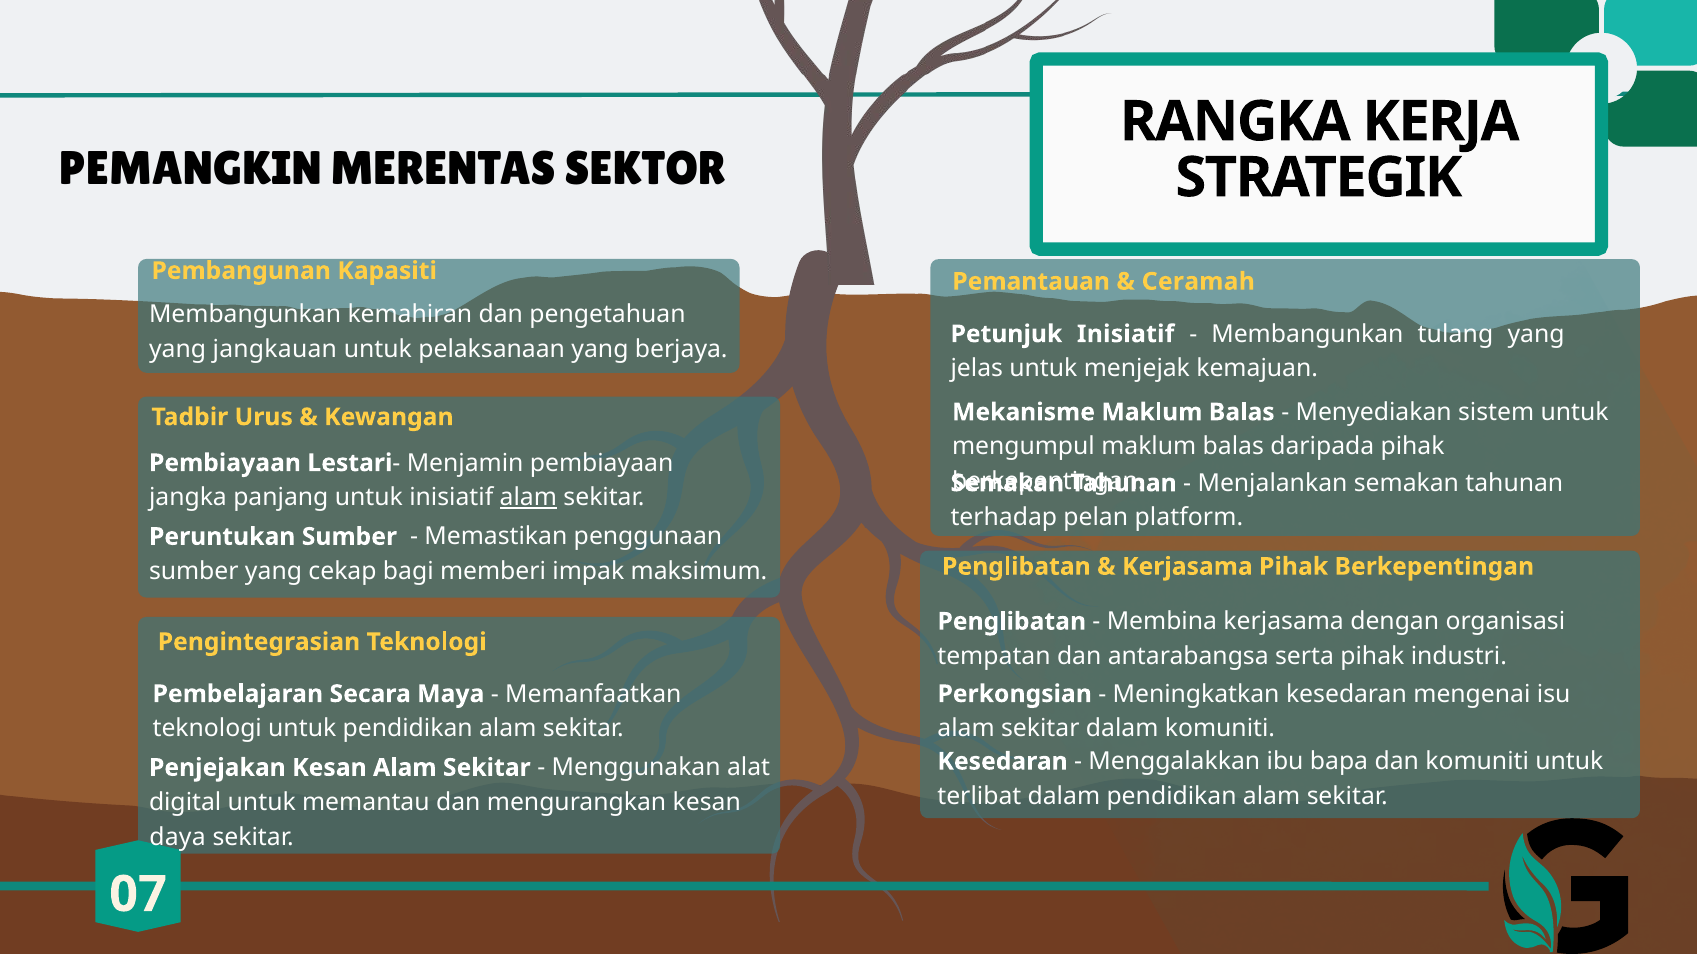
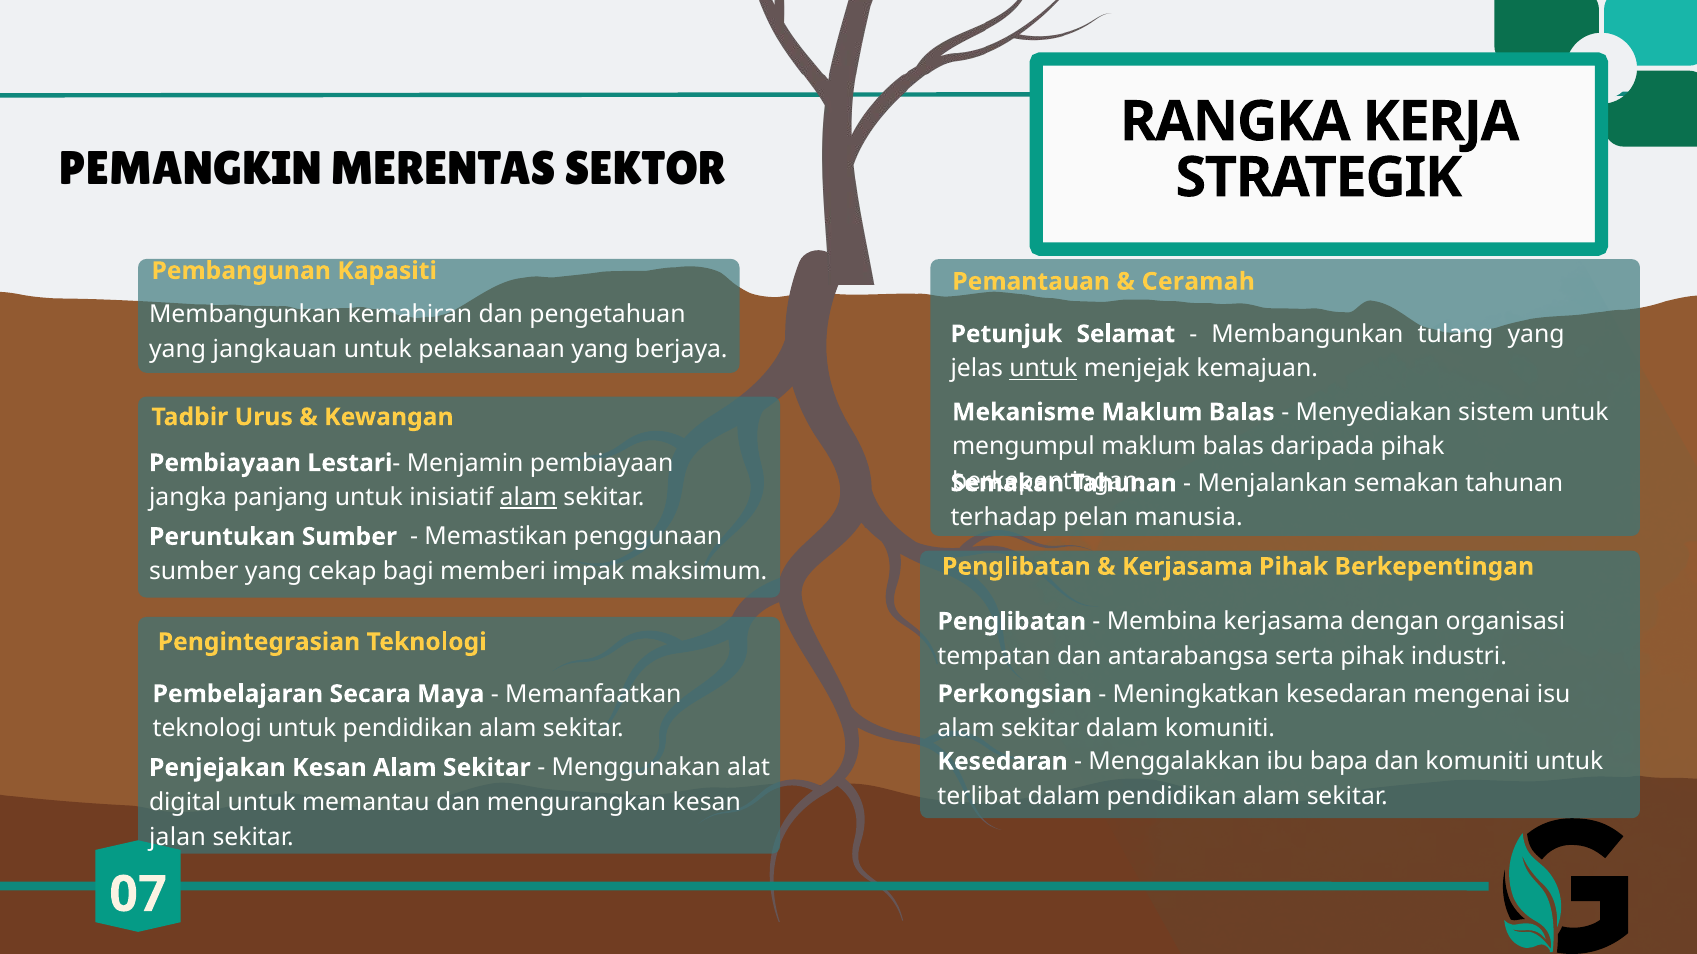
Petunjuk Inisiatif: Inisiatif -> Selamat
untuk at (1043, 369) underline: none -> present
platform: platform -> manusia
daya: daya -> jalan
